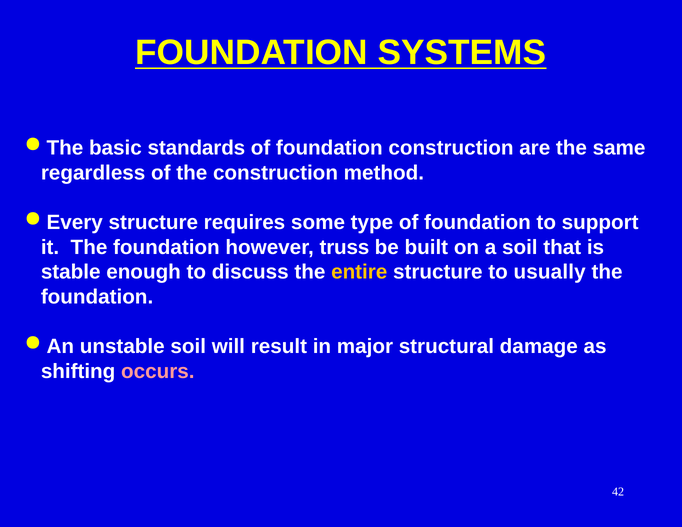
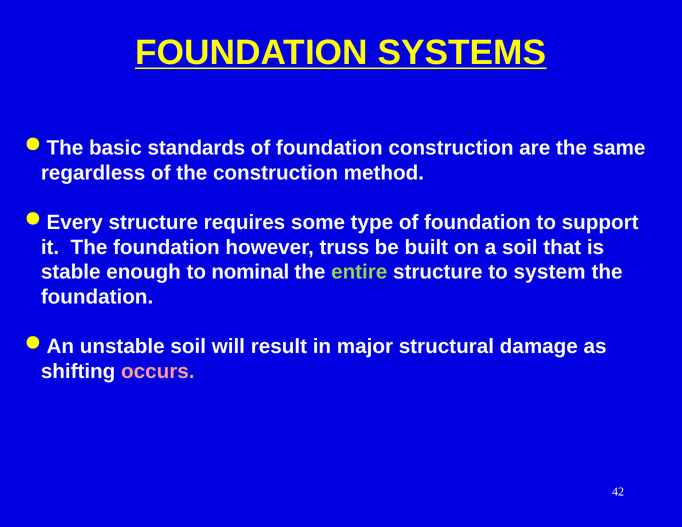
discuss: discuss -> nominal
entire colour: yellow -> light green
usually: usually -> system
